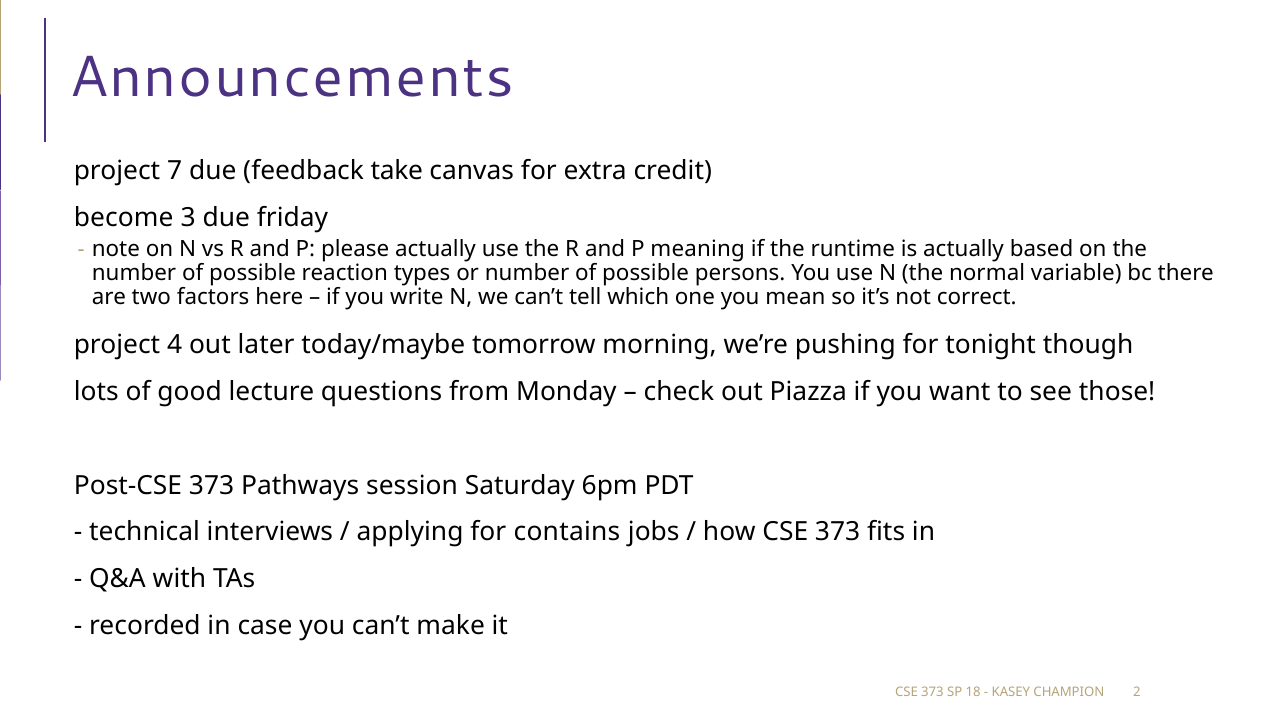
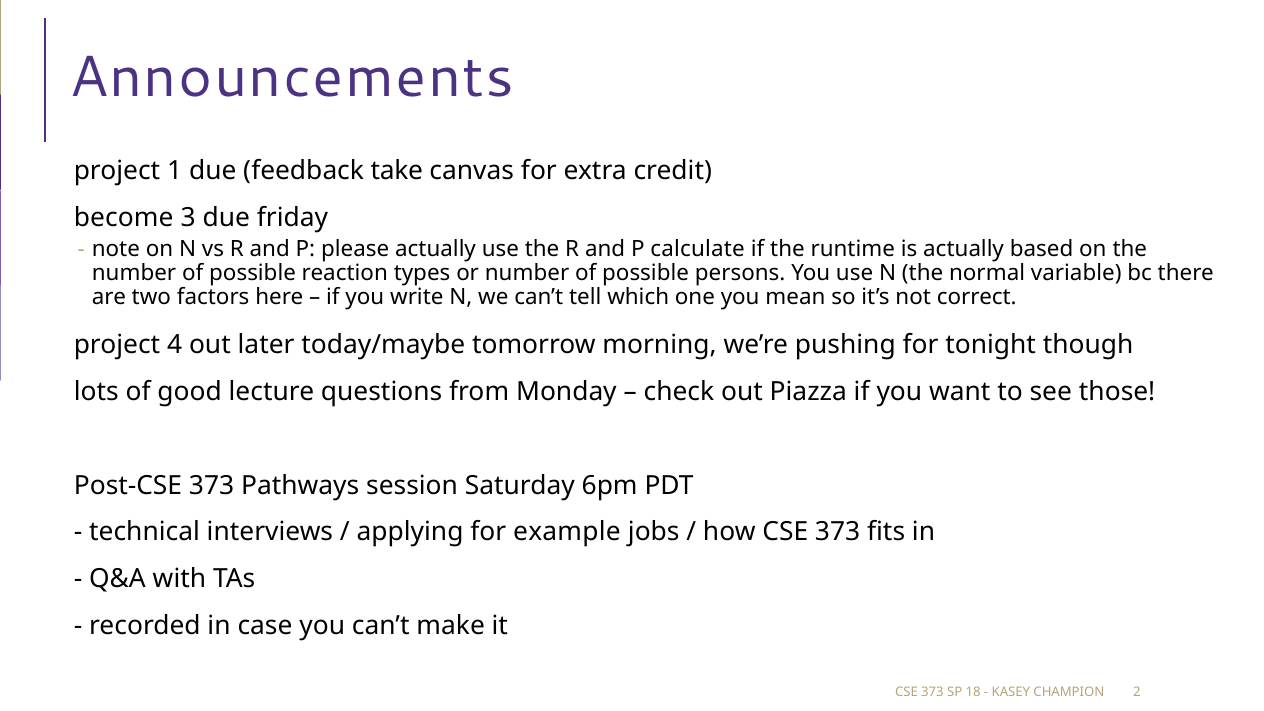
7: 7 -> 1
meaning: meaning -> calculate
contains: contains -> example
